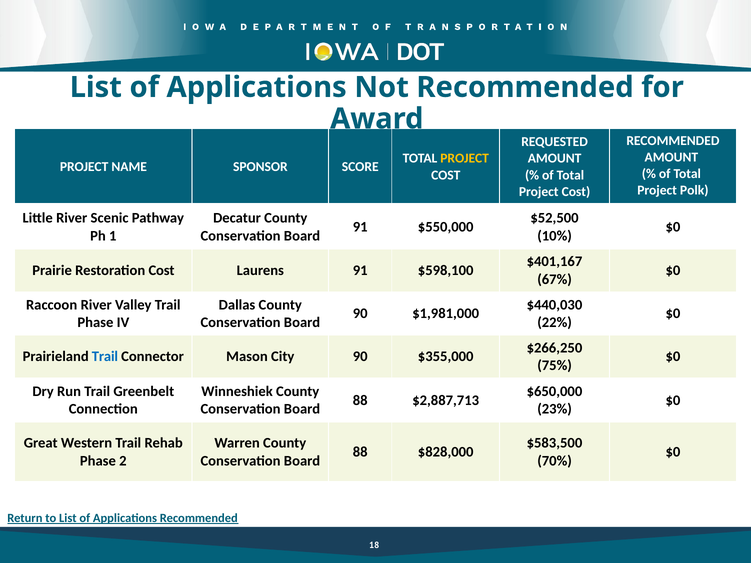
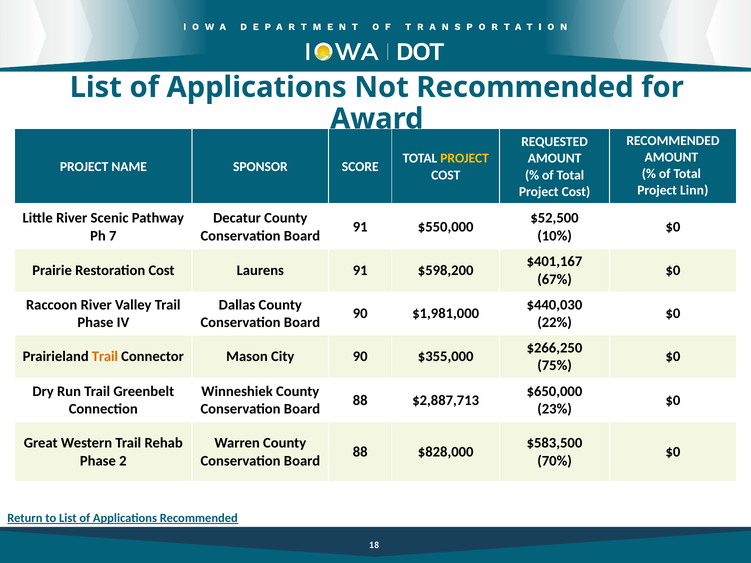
Polk: Polk -> Linn
1: 1 -> 7
$598,100: $598,100 -> $598,200
Trail at (105, 357) colour: blue -> orange
